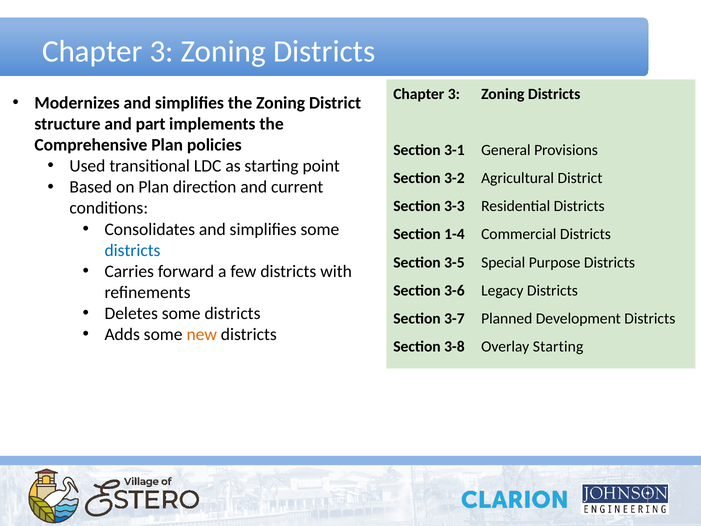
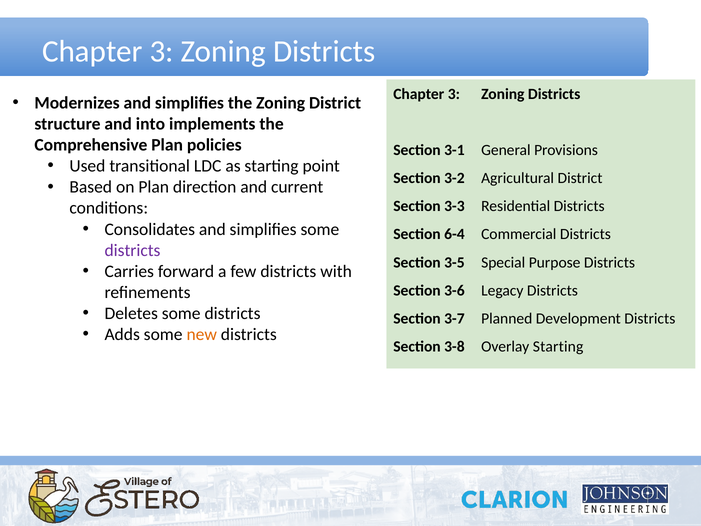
part: part -> into
1-4: 1-4 -> 6-4
districts at (132, 250) colour: blue -> purple
